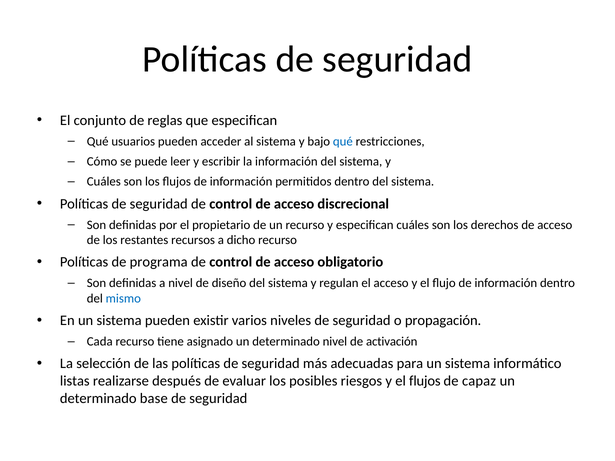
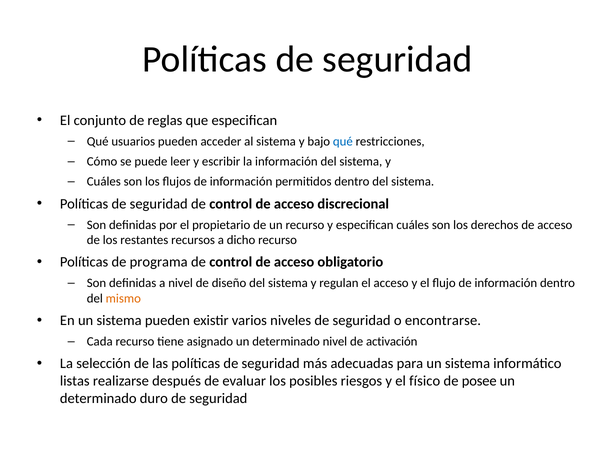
mismo colour: blue -> orange
propagación: propagación -> encontrarse
el flujos: flujos -> físico
capaz: capaz -> posee
base: base -> duro
